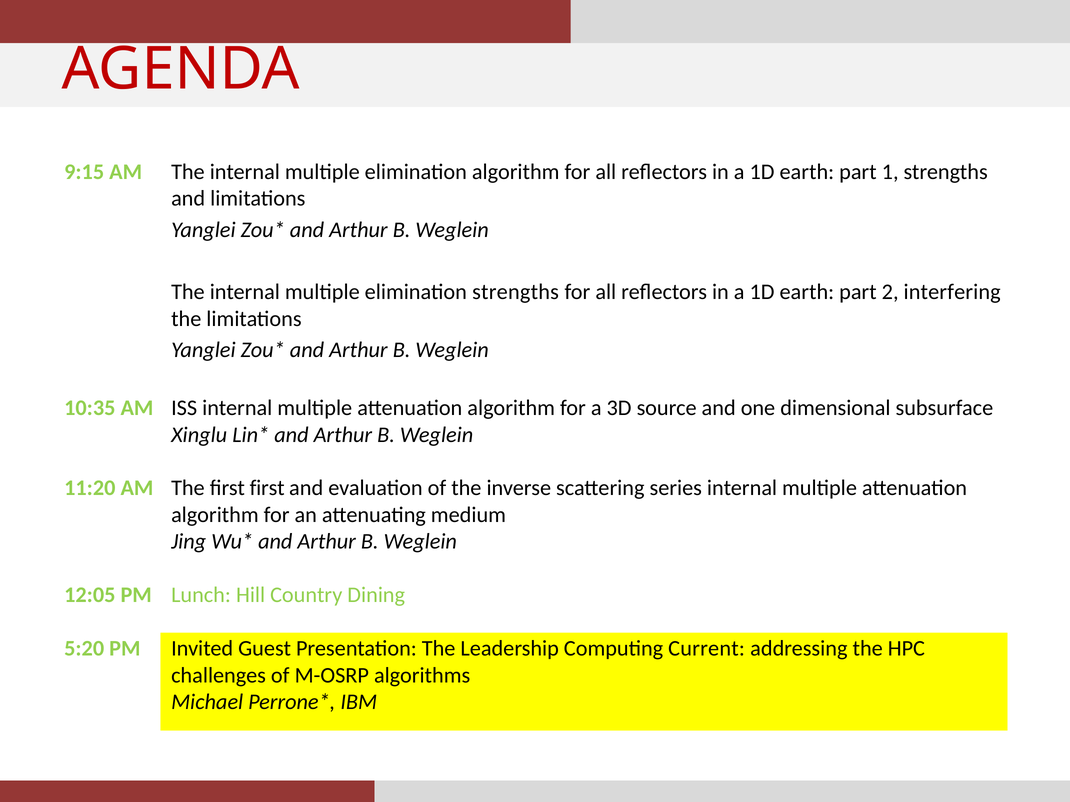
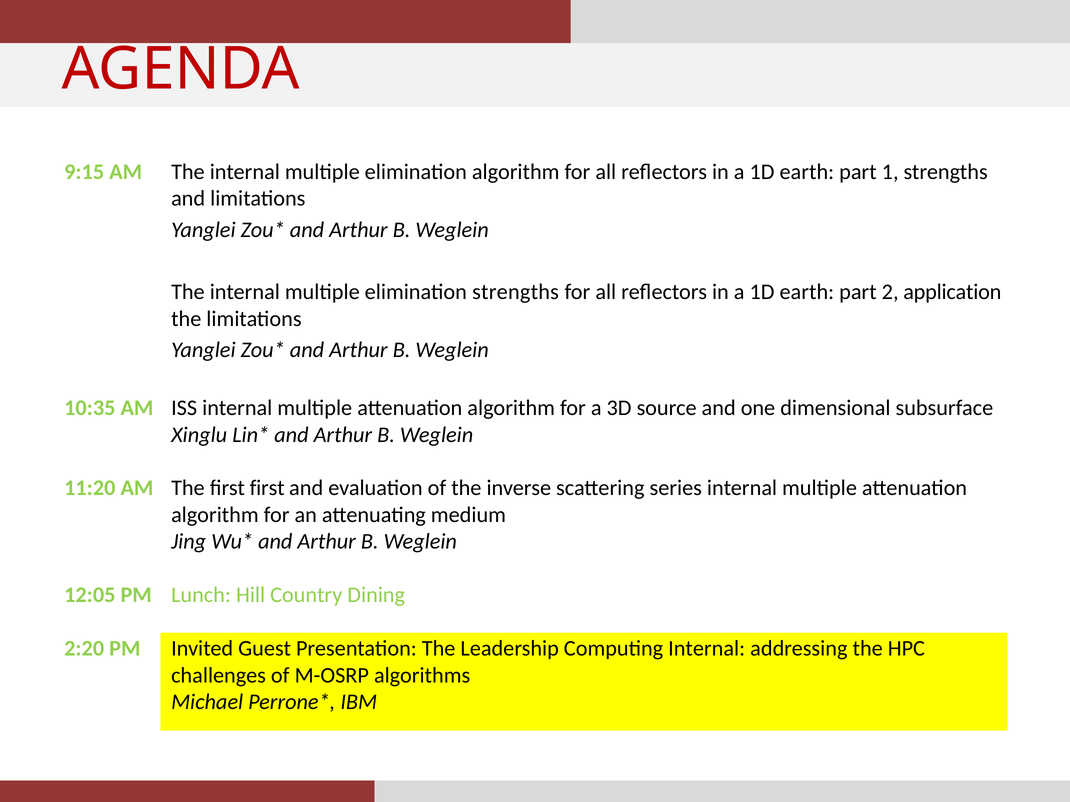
interfering: interfering -> application
5:20: 5:20 -> 2:20
Computing Current: Current -> Internal
